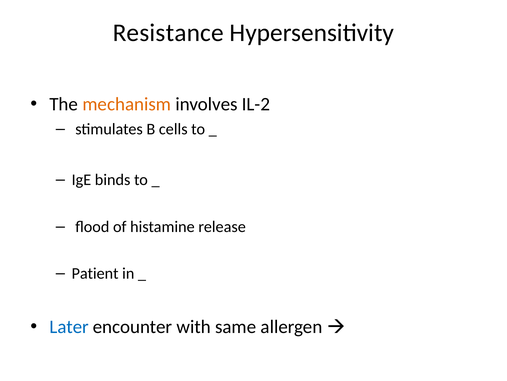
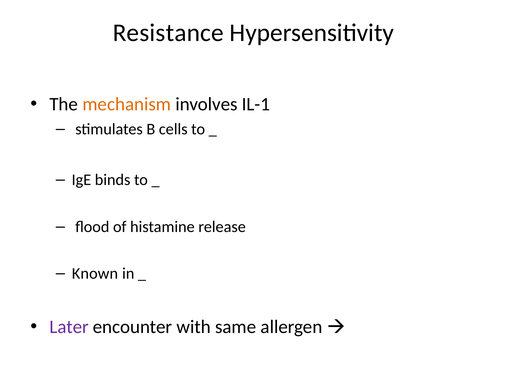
IL-2: IL-2 -> IL-1
Patient: Patient -> Known
Later colour: blue -> purple
